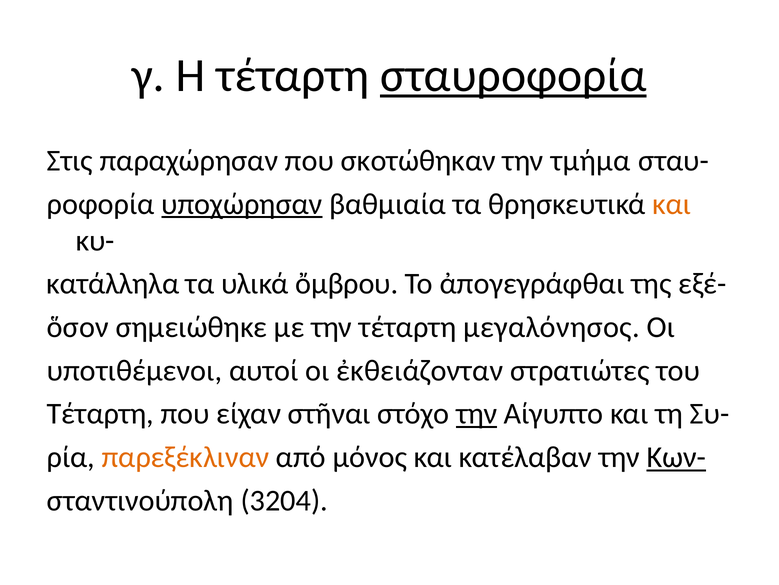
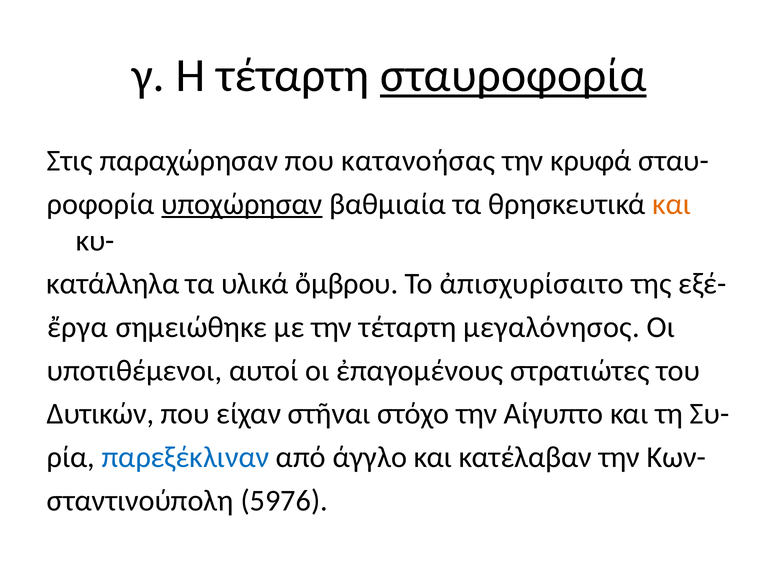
σκοτώθηκαν: σκοτώθηκαν -> κατανοήσας
τμήμα: τμήμα -> κρυφά
ἀπογεγράφθαι: ἀπογεγράφθαι -> ἀπισχυρίσαιτο
ὅσον: ὅσον -> ἔργα
ἐκθειάζονταν: ἐκθειάζονταν -> ἐπαγομένους
Τέταρτη at (100, 413): Τέταρτη -> Δυτικών
την at (477, 413) underline: present -> none
παρεξέκλιναν colour: orange -> blue
μόνος: μόνος -> άγγλο
Κων- underline: present -> none
3204: 3204 -> 5976
